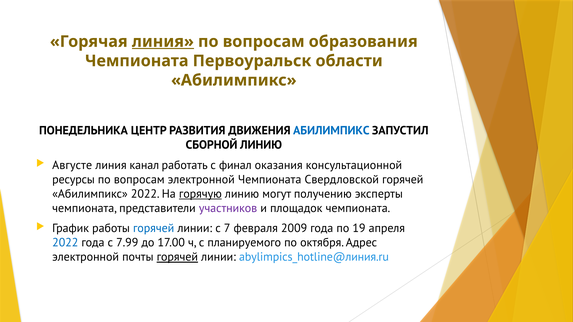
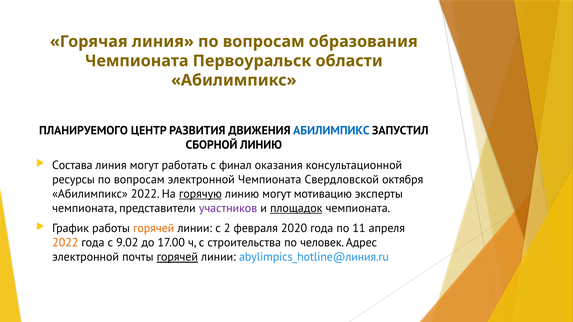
линия at (163, 42) underline: present -> none
ПОНЕДЕЛЬНИКА: ПОНЕДЕЛЬНИКА -> ПЛАНИРУЕМОГО
Августе: Августе -> Состава
линия канал: канал -> могут
Свердловской горячей: горячей -> октября
получению: получению -> мотивацию
площадок underline: none -> present
горячей at (154, 229) colour: blue -> orange
7: 7 -> 2
2009: 2009 -> 2020
19: 19 -> 11
2022 at (65, 243) colour: blue -> orange
7.99: 7.99 -> 9.02
планируемого: планируемого -> строительства
октября: октября -> человек
